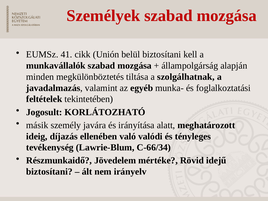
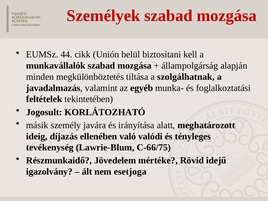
41: 41 -> 44
C-66/34: C-66/34 -> C-66/75
biztosítani at (49, 172): biztosítani -> igazolvány
irányelv: irányelv -> esetjoga
